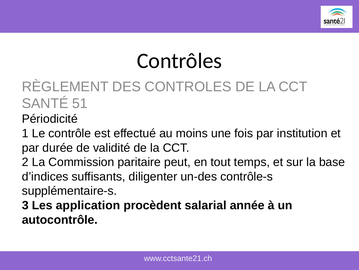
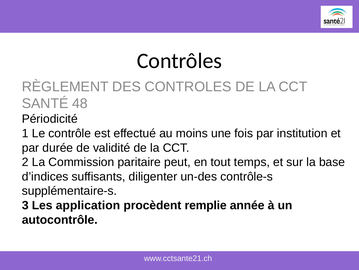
51: 51 -> 48
salarial: salarial -> remplie
